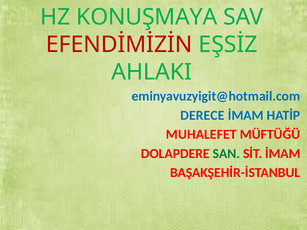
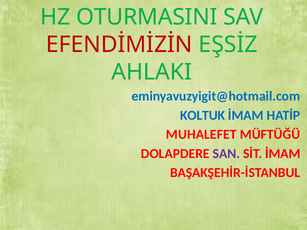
KONUŞMAYA: KONUŞMAYA -> OTURMASINI
DERECE: DERECE -> KOLTUK
SAN colour: green -> purple
